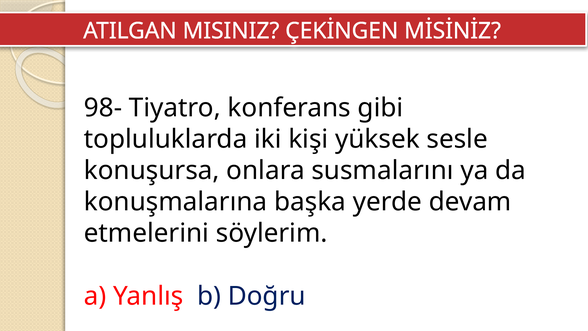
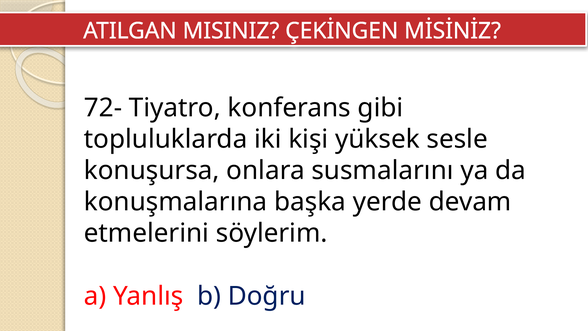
98-: 98- -> 72-
